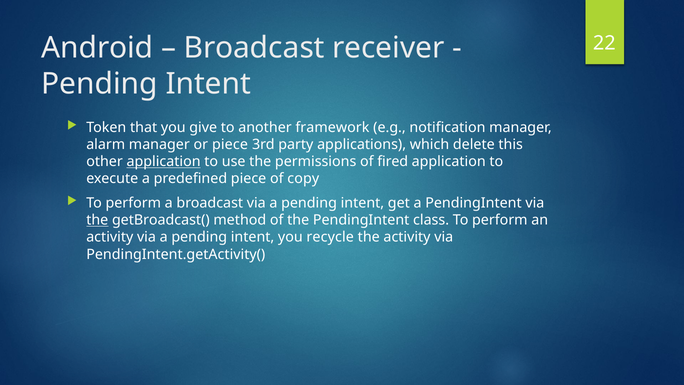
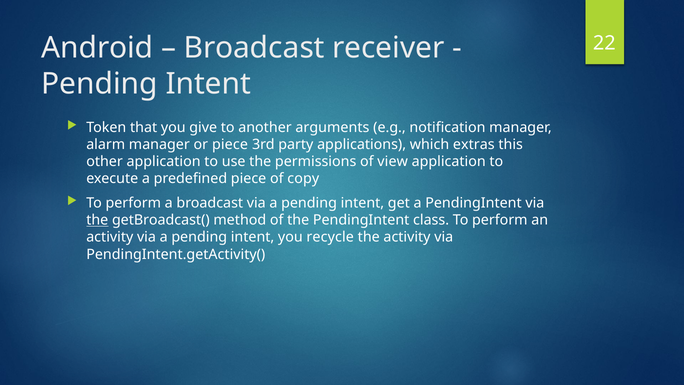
framework: framework -> arguments
delete: delete -> extras
application at (164, 162) underline: present -> none
fired: fired -> view
